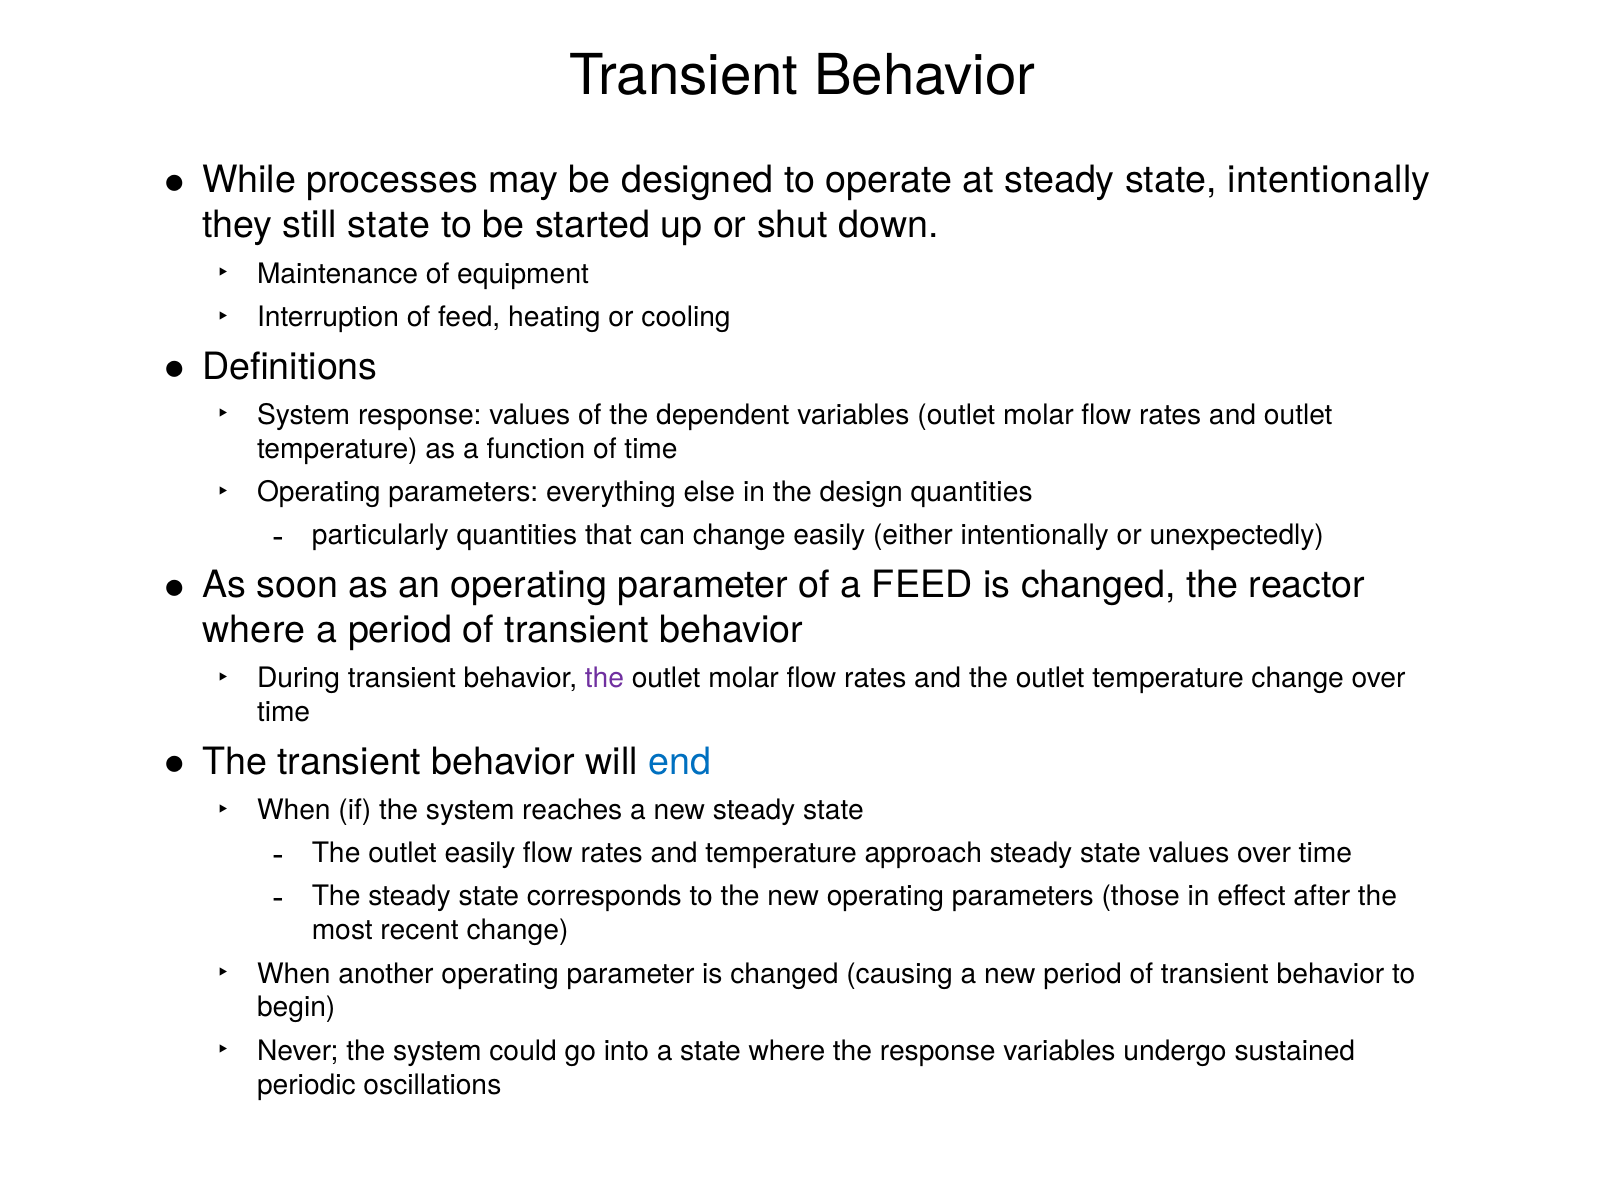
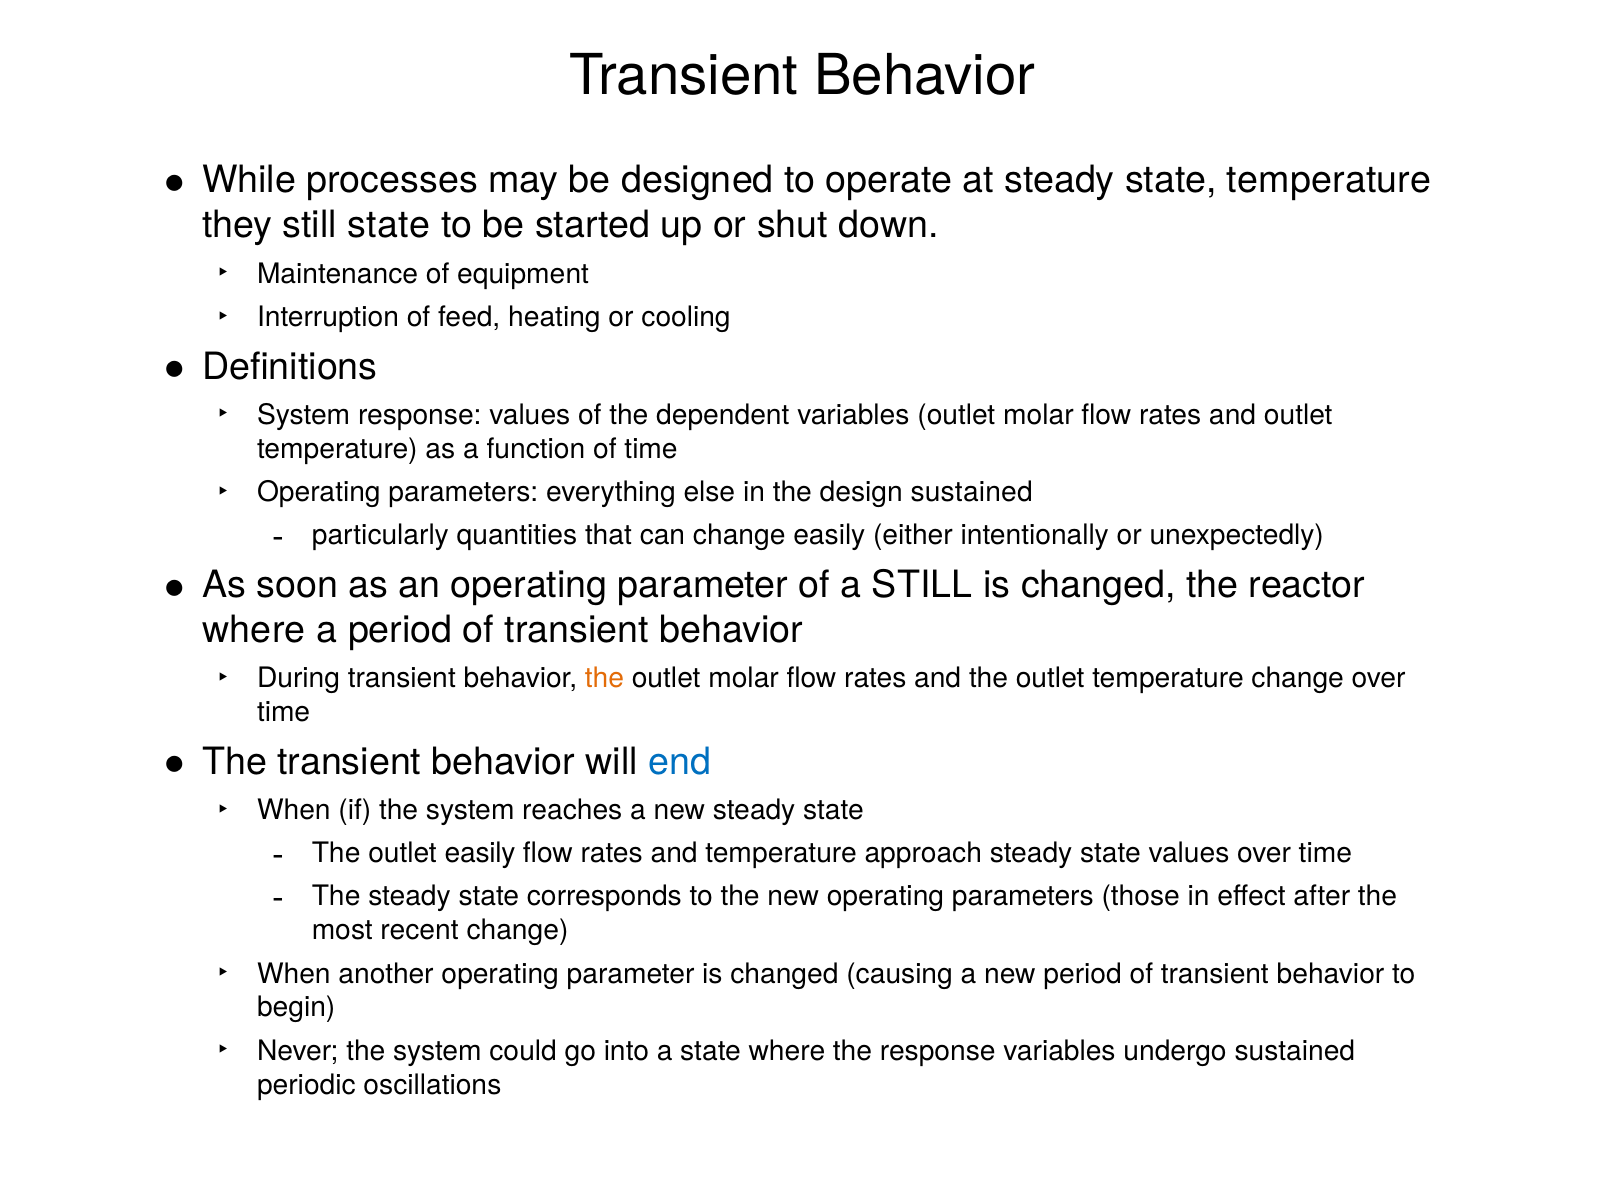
state intentionally: intentionally -> temperature
design quantities: quantities -> sustained
a FEED: FEED -> STILL
the at (604, 678) colour: purple -> orange
